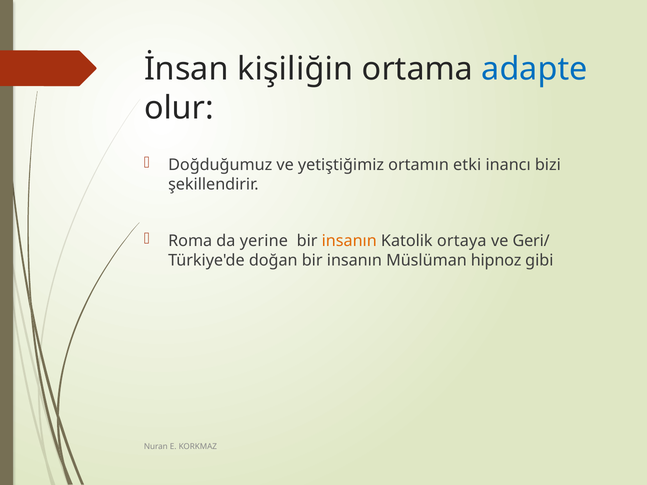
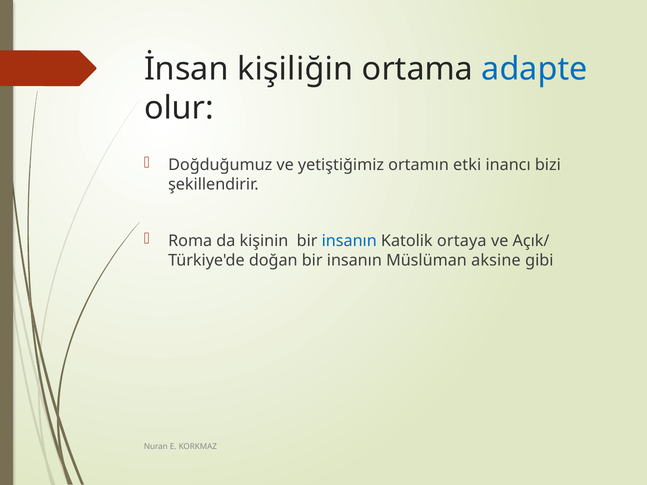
yerine: yerine -> kişinin
insanın at (349, 241) colour: orange -> blue
Geri/: Geri/ -> Açık/
hipnoz: hipnoz -> aksine
